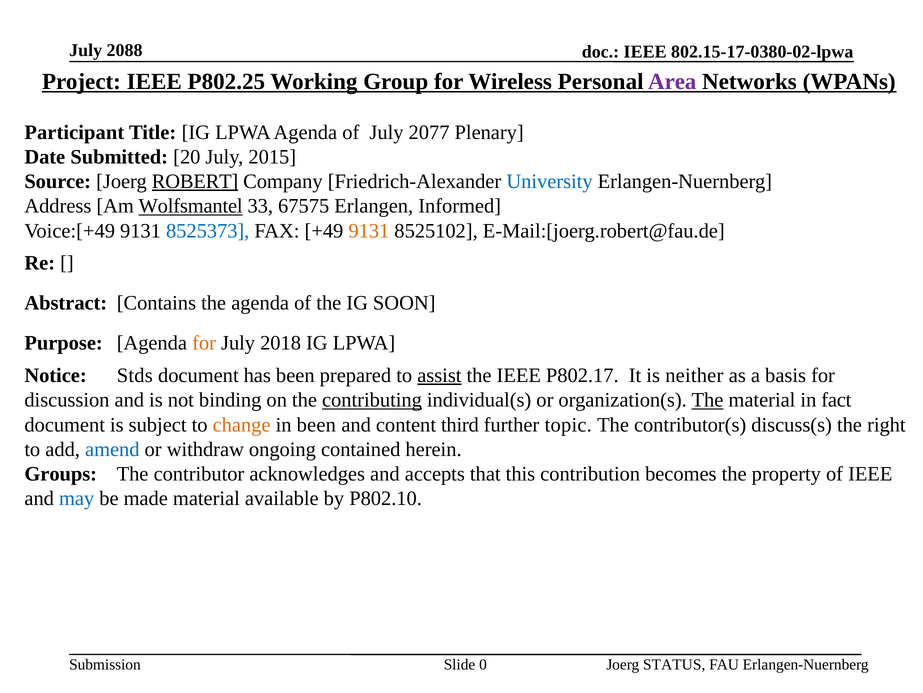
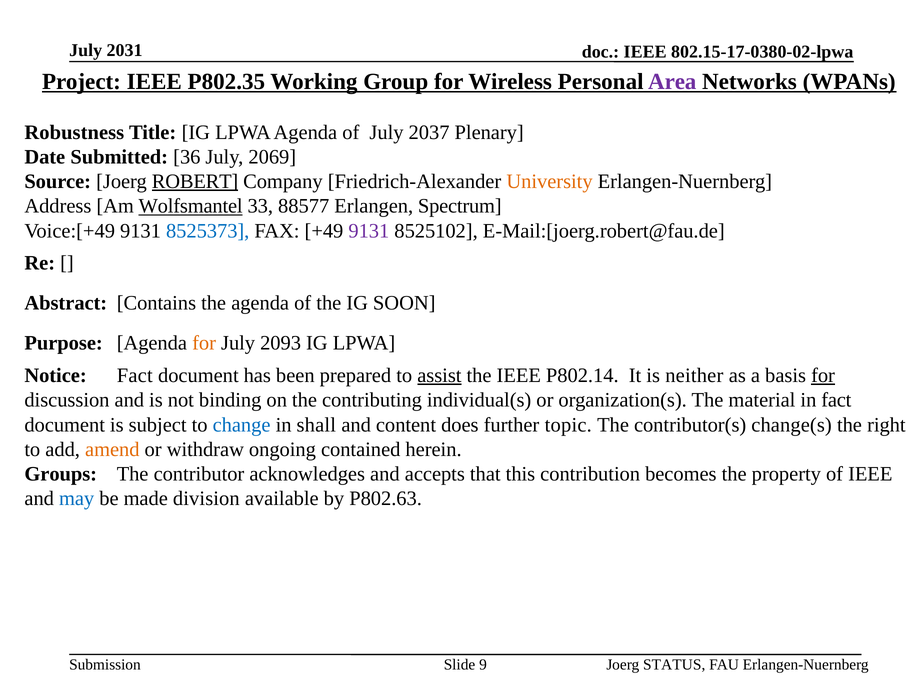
2088: 2088 -> 2031
P802.25: P802.25 -> P802.35
Participant: Participant -> Robustness
2077: 2077 -> 2037
20: 20 -> 36
2015: 2015 -> 2069
University colour: blue -> orange
67575: 67575 -> 88577
Informed: Informed -> Spectrum
9131 at (369, 230) colour: orange -> purple
2018: 2018 -> 2093
Notice Stds: Stds -> Fact
P802.17: P802.17 -> P802.14
for at (823, 375) underline: none -> present
contributing underline: present -> none
The at (707, 400) underline: present -> none
change colour: orange -> blue
in been: been -> shall
third: third -> does
discuss(s: discuss(s -> change(s
amend colour: blue -> orange
made material: material -> division
P802.10: P802.10 -> P802.63
0: 0 -> 9
